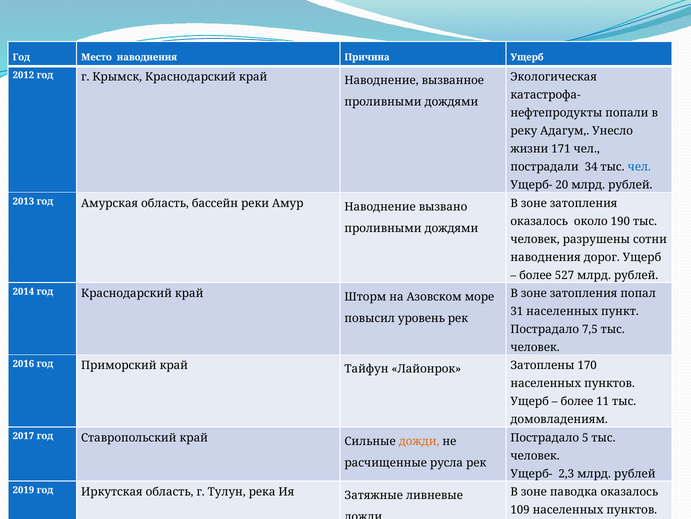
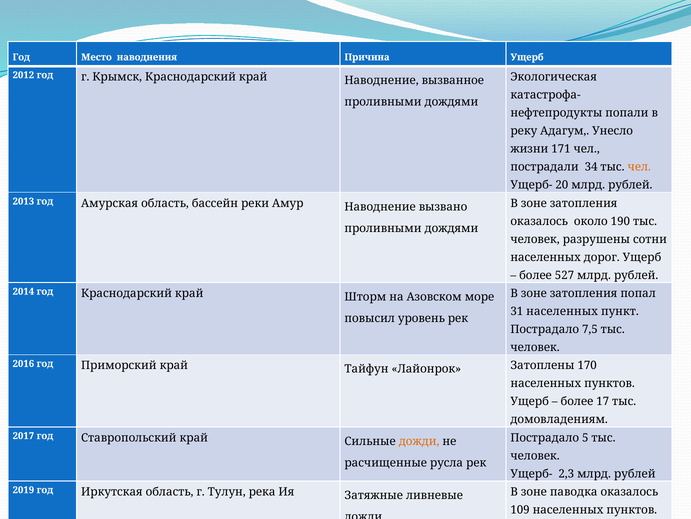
чел at (639, 167) colour: blue -> orange
наводнения at (546, 257): наводнения -> населенных
11: 11 -> 17
